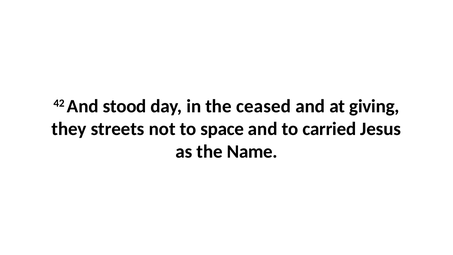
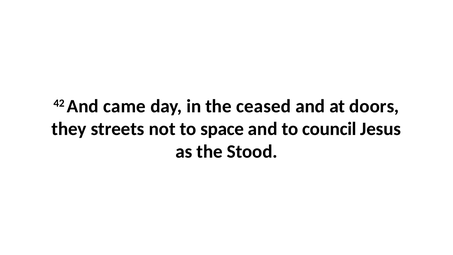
stood: stood -> came
giving: giving -> doors
carried: carried -> council
Name: Name -> Stood
